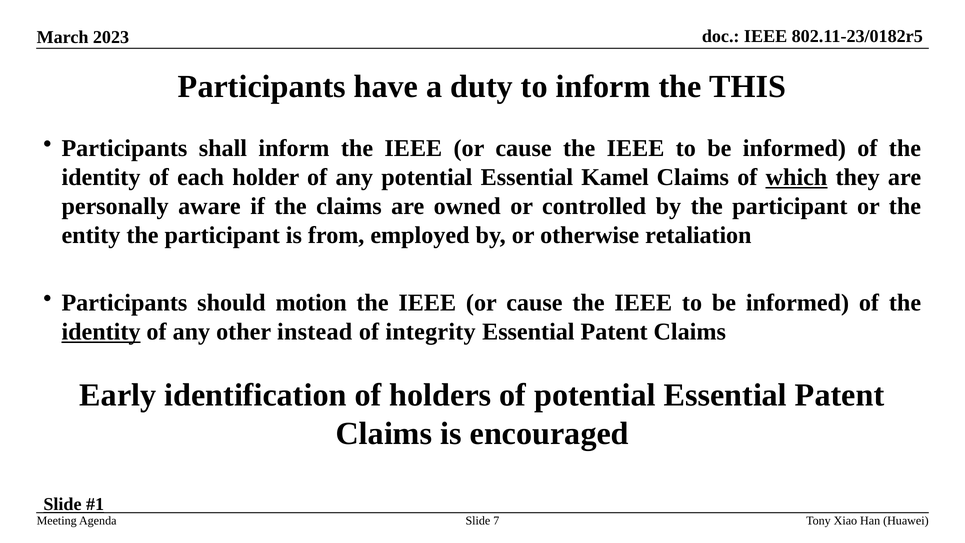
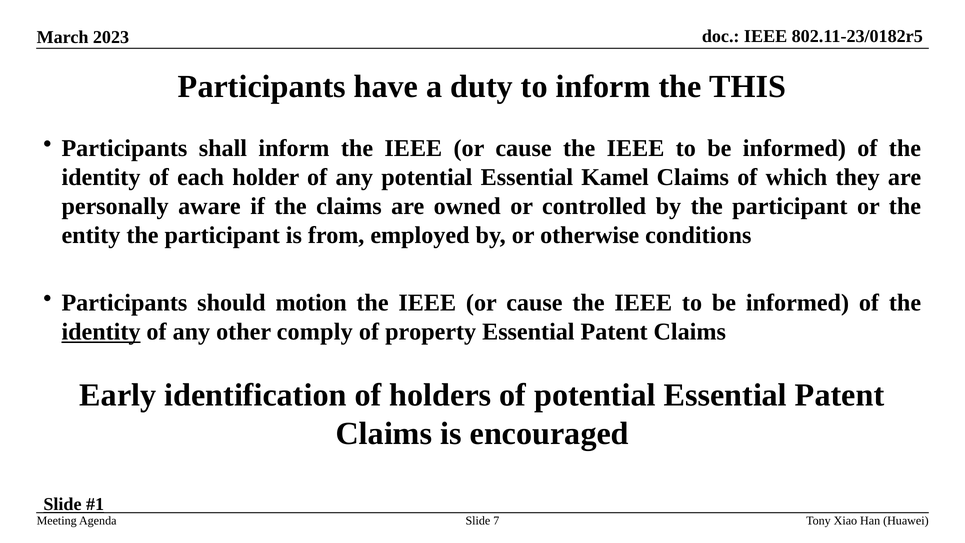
which underline: present -> none
retaliation: retaliation -> conditions
instead: instead -> comply
integrity: integrity -> property
